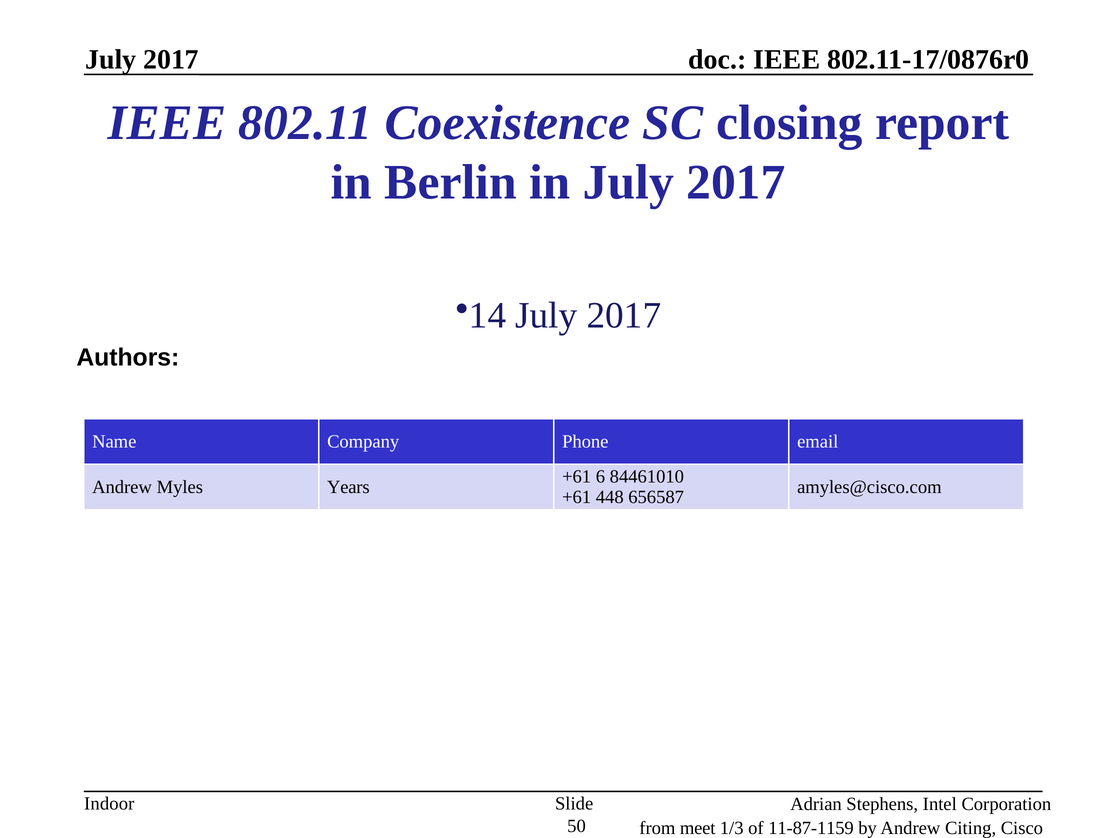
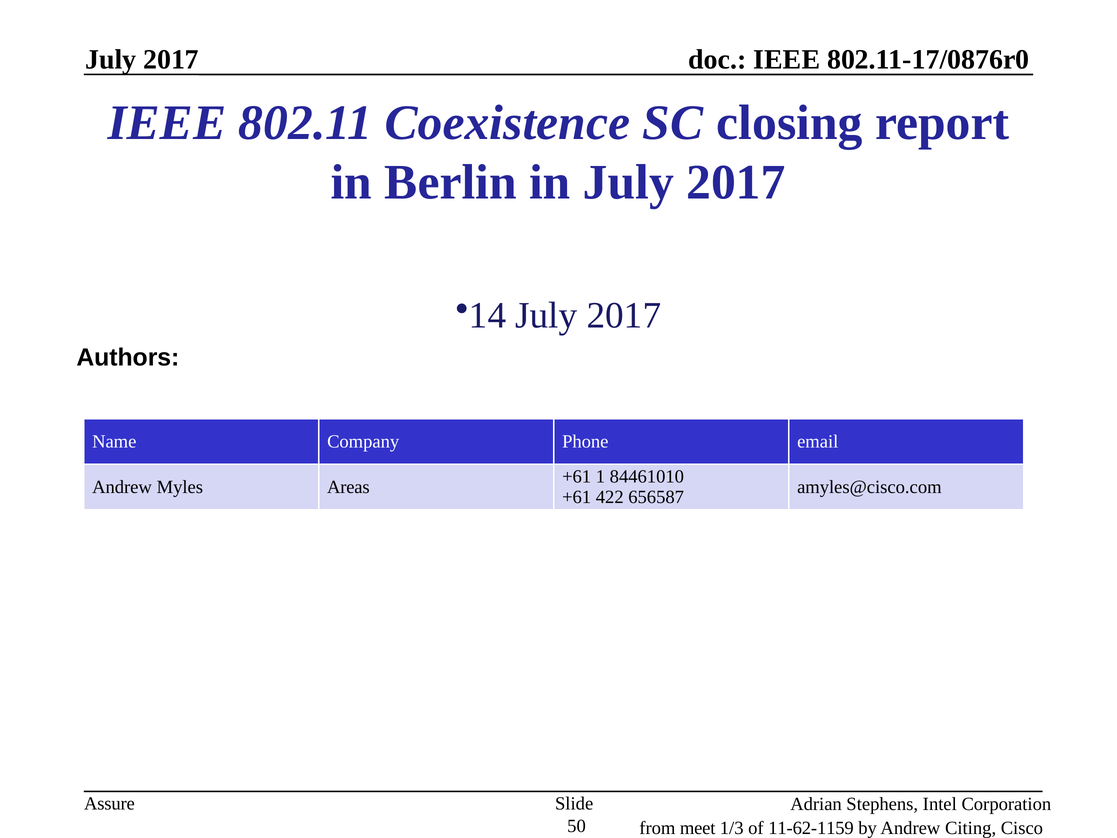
6: 6 -> 1
Years: Years -> Areas
448: 448 -> 422
Indoor: Indoor -> Assure
11-87-1159: 11-87-1159 -> 11-62-1159
